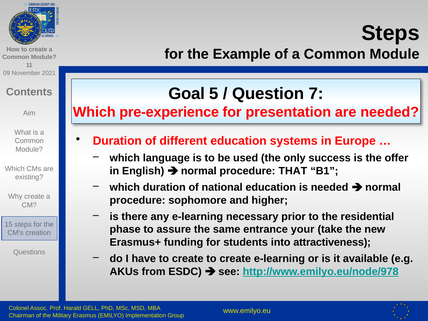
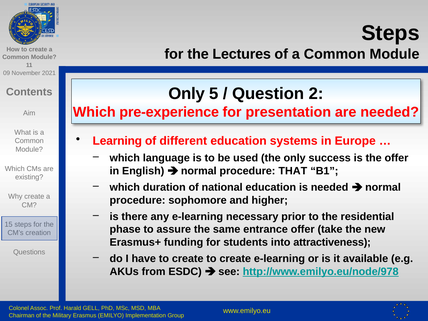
Example: Example -> Lectures
Goal at (187, 94): Goal -> Only
7: 7 -> 2
Duration at (117, 141): Duration -> Learning
entrance your: your -> offer
